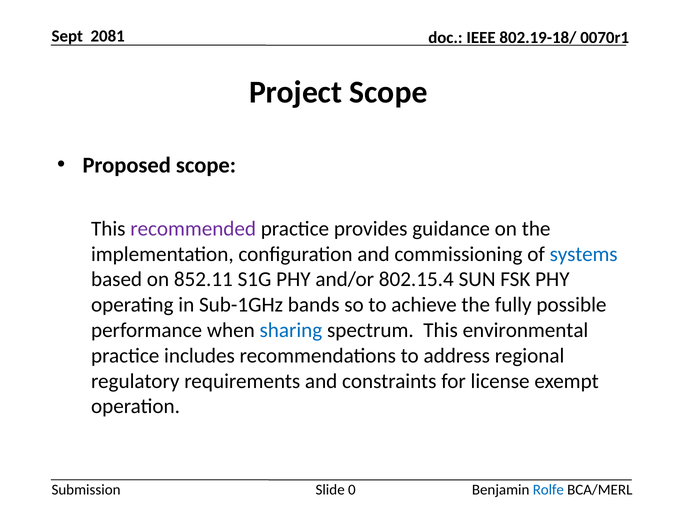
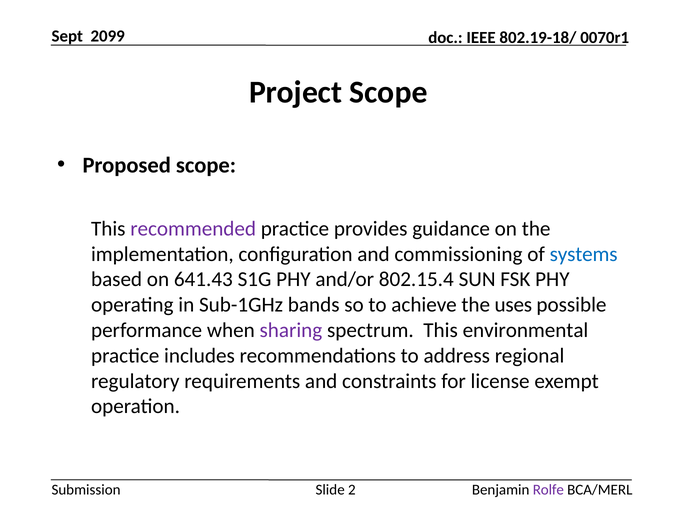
2081: 2081 -> 2099
852.11: 852.11 -> 641.43
fully: fully -> uses
sharing colour: blue -> purple
0: 0 -> 2
Rolfe colour: blue -> purple
